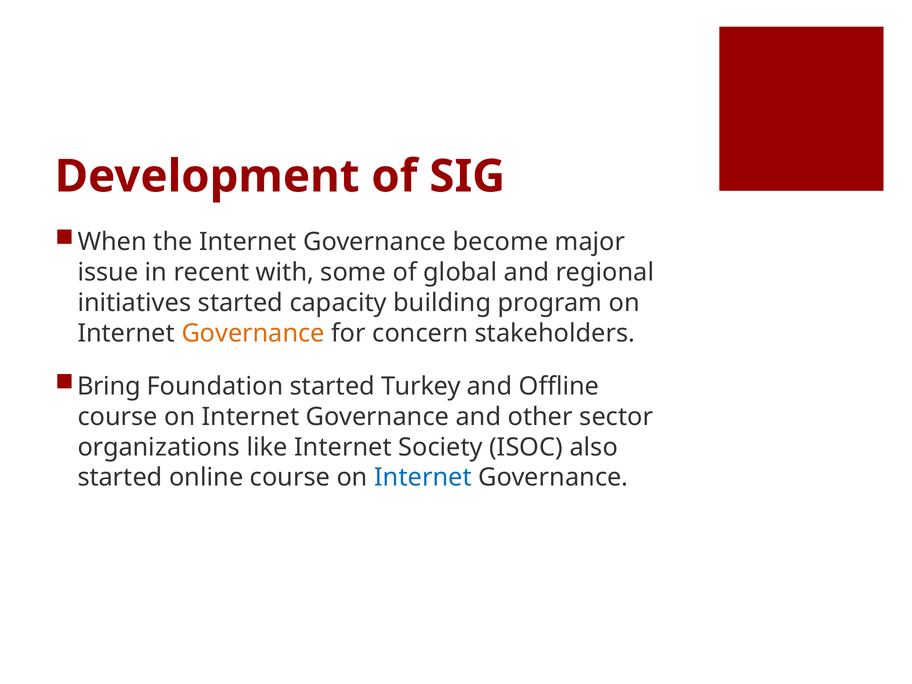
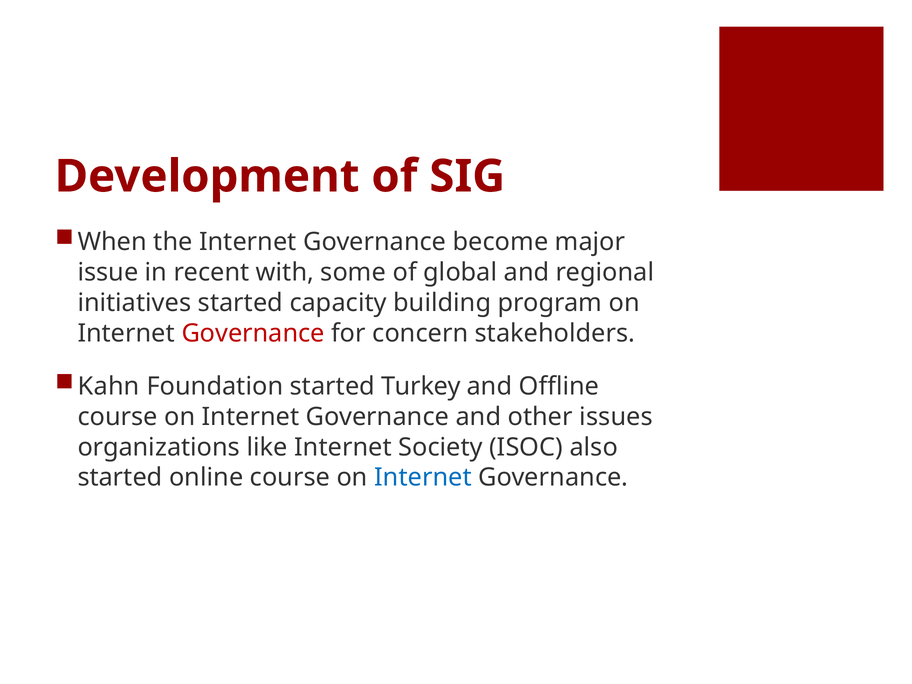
Governance at (253, 333) colour: orange -> red
Bring: Bring -> Kahn
sector: sector -> issues
